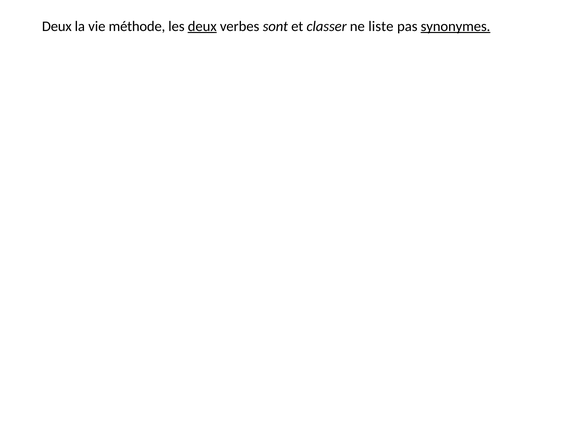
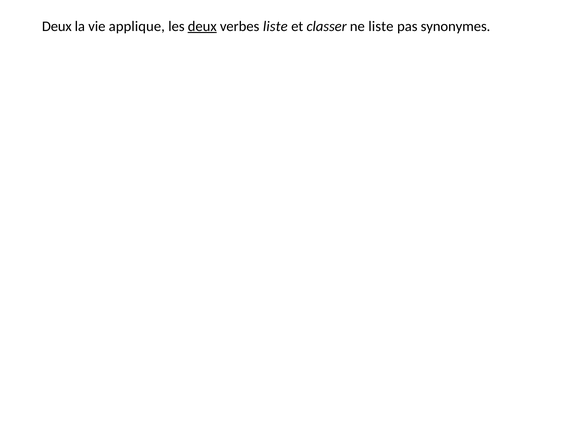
méthode: méthode -> applique
verbes sont: sont -> liste
synonymes underline: present -> none
